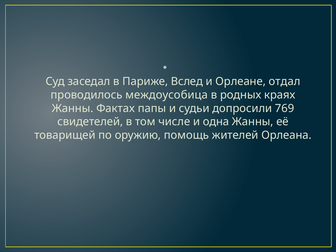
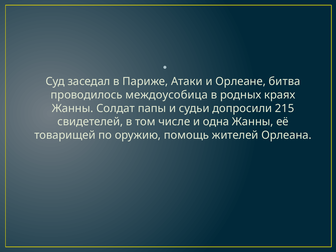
Вслед: Вслед -> Атаки
отдал: отдал -> битва
Фактах: Фактах -> Солдат
769: 769 -> 215
